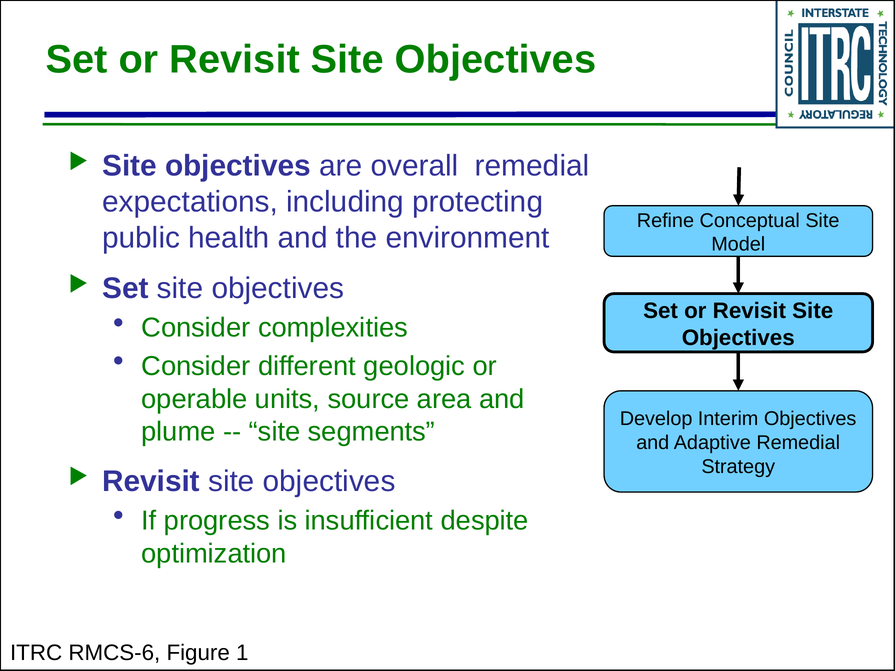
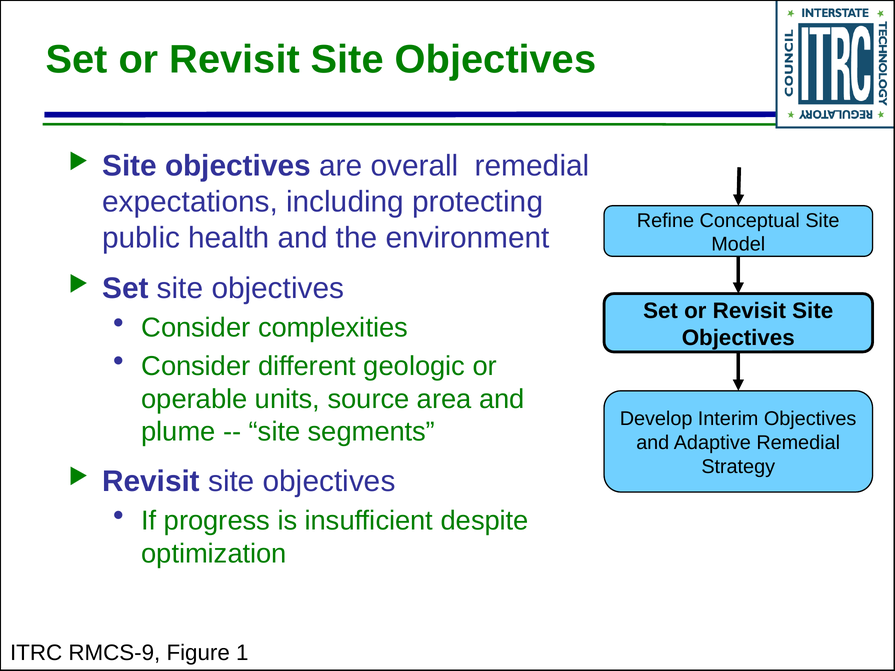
RMCS-6: RMCS-6 -> RMCS-9
